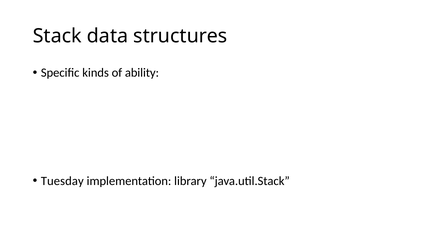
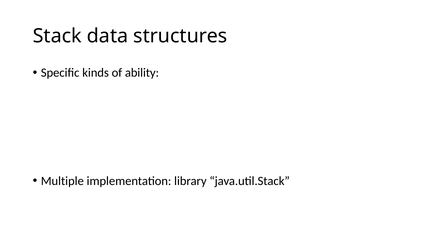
Tuesday: Tuesday -> Multiple
